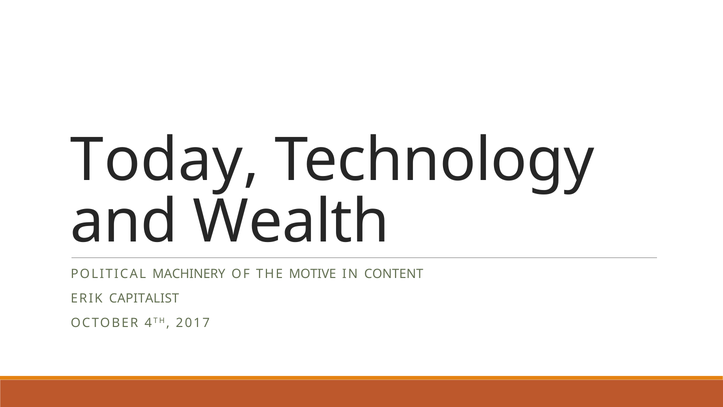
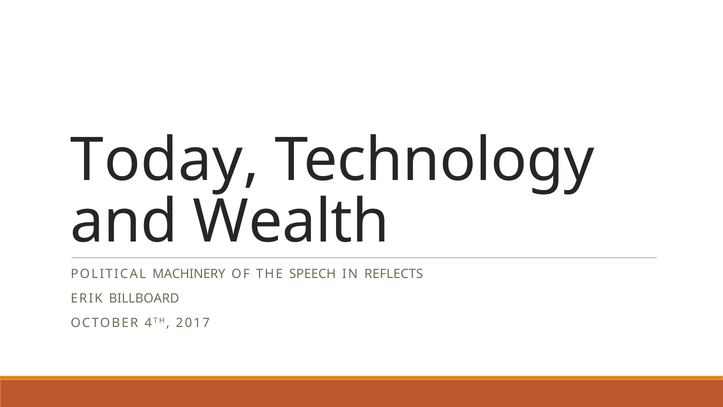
MOTIVE: MOTIVE -> SPEECH
CONTENT: CONTENT -> REFLECTS
CAPITALIST: CAPITALIST -> BILLBOARD
